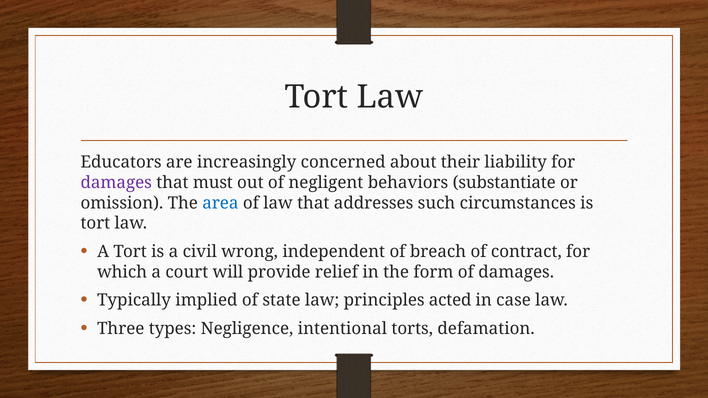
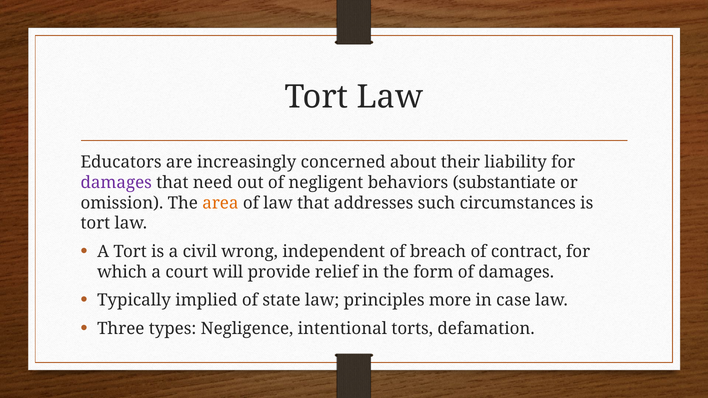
must: must -> need
area colour: blue -> orange
acted: acted -> more
